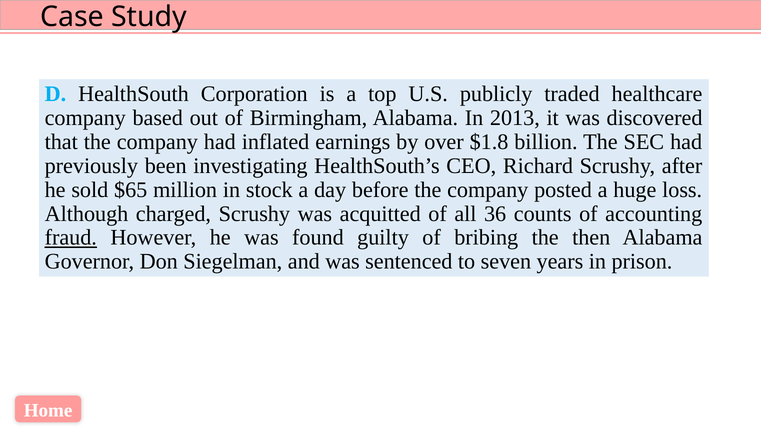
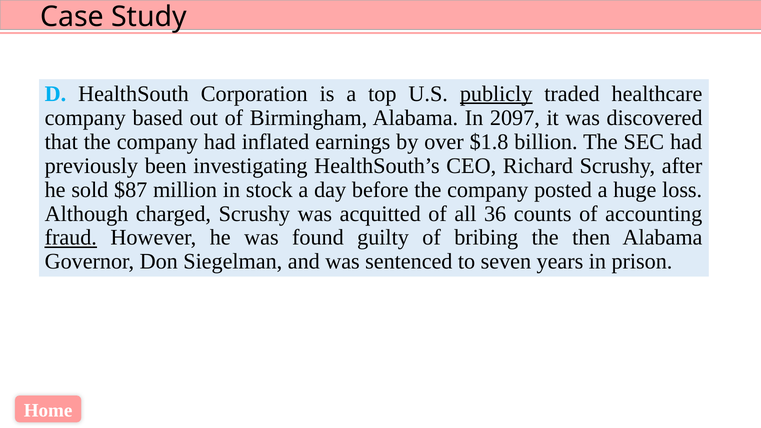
publicly underline: none -> present
2013: 2013 -> 2097
$65: $65 -> $87
